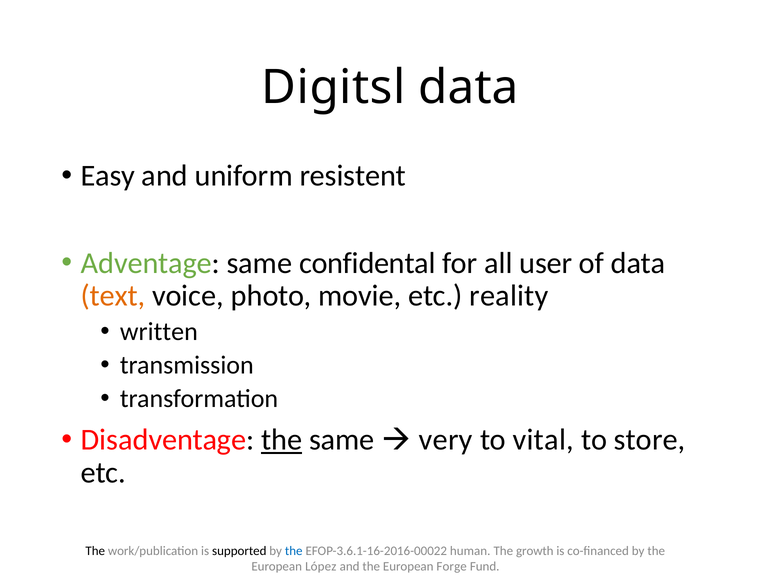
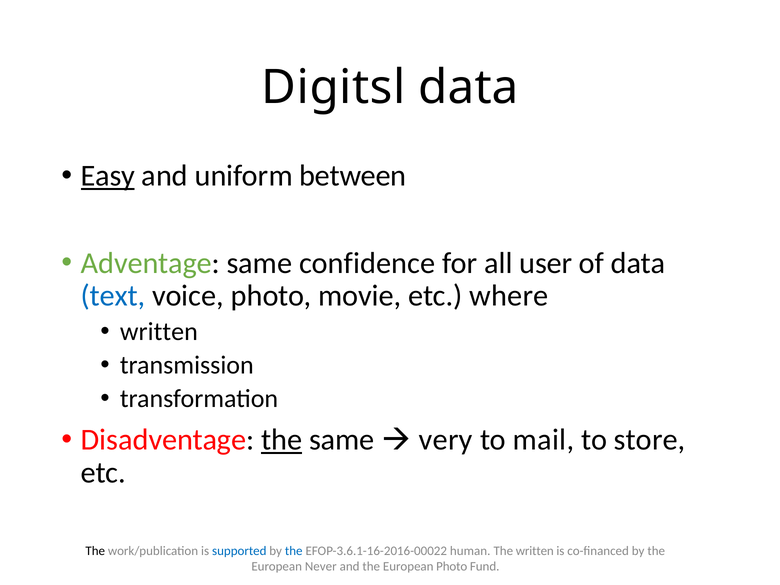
Easy underline: none -> present
resistent: resistent -> between
confidental: confidental -> confidence
text colour: orange -> blue
reality: reality -> where
vital: vital -> mail
supported colour: black -> blue
The growth: growth -> written
López: López -> Never
European Forge: Forge -> Photo
